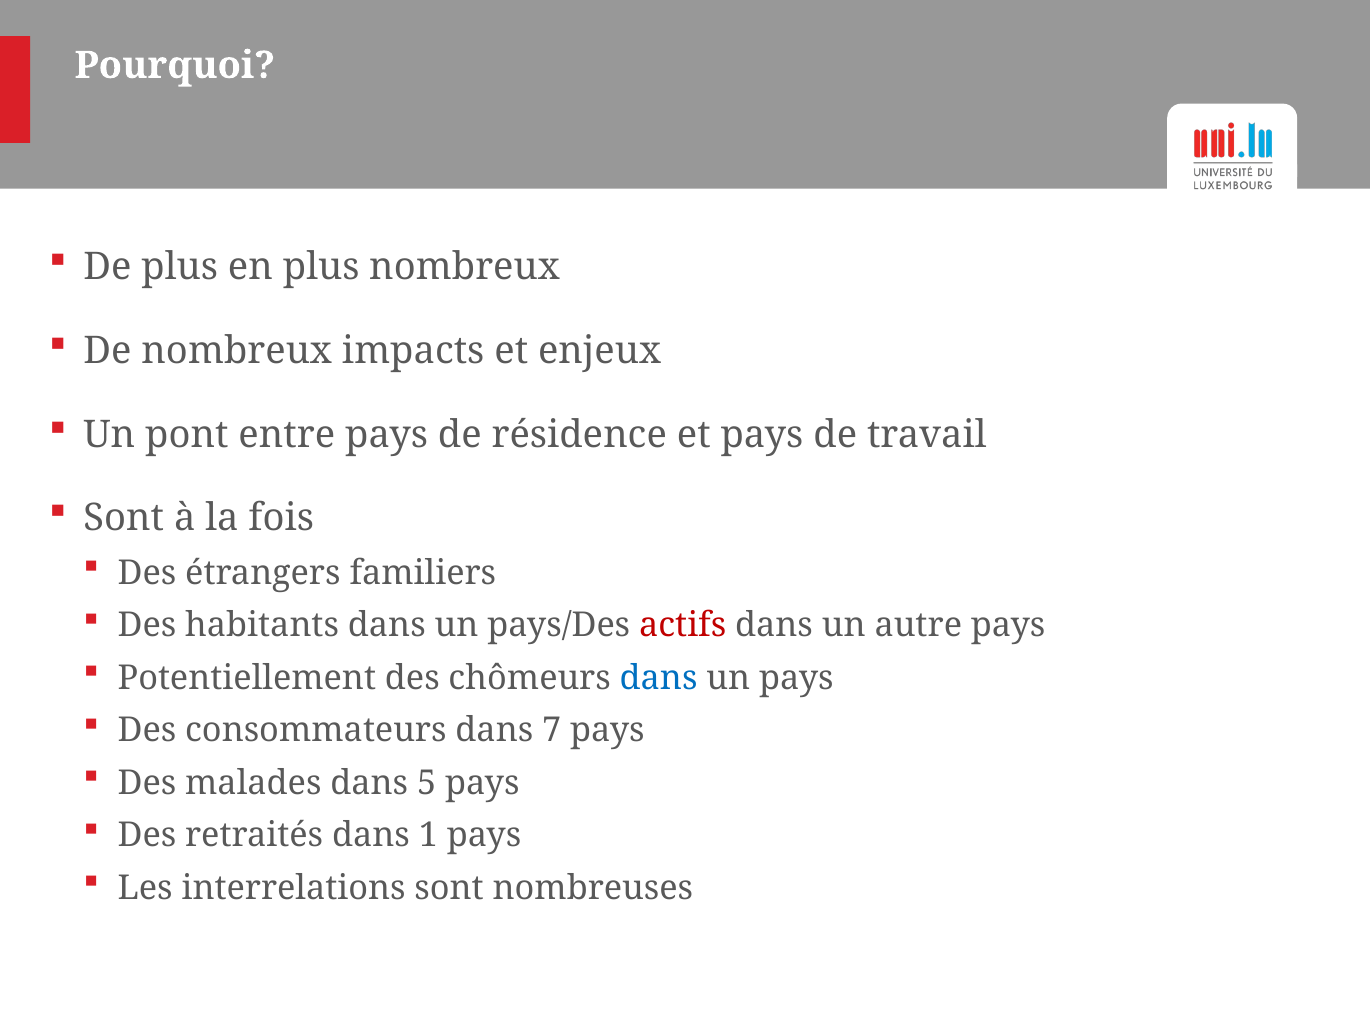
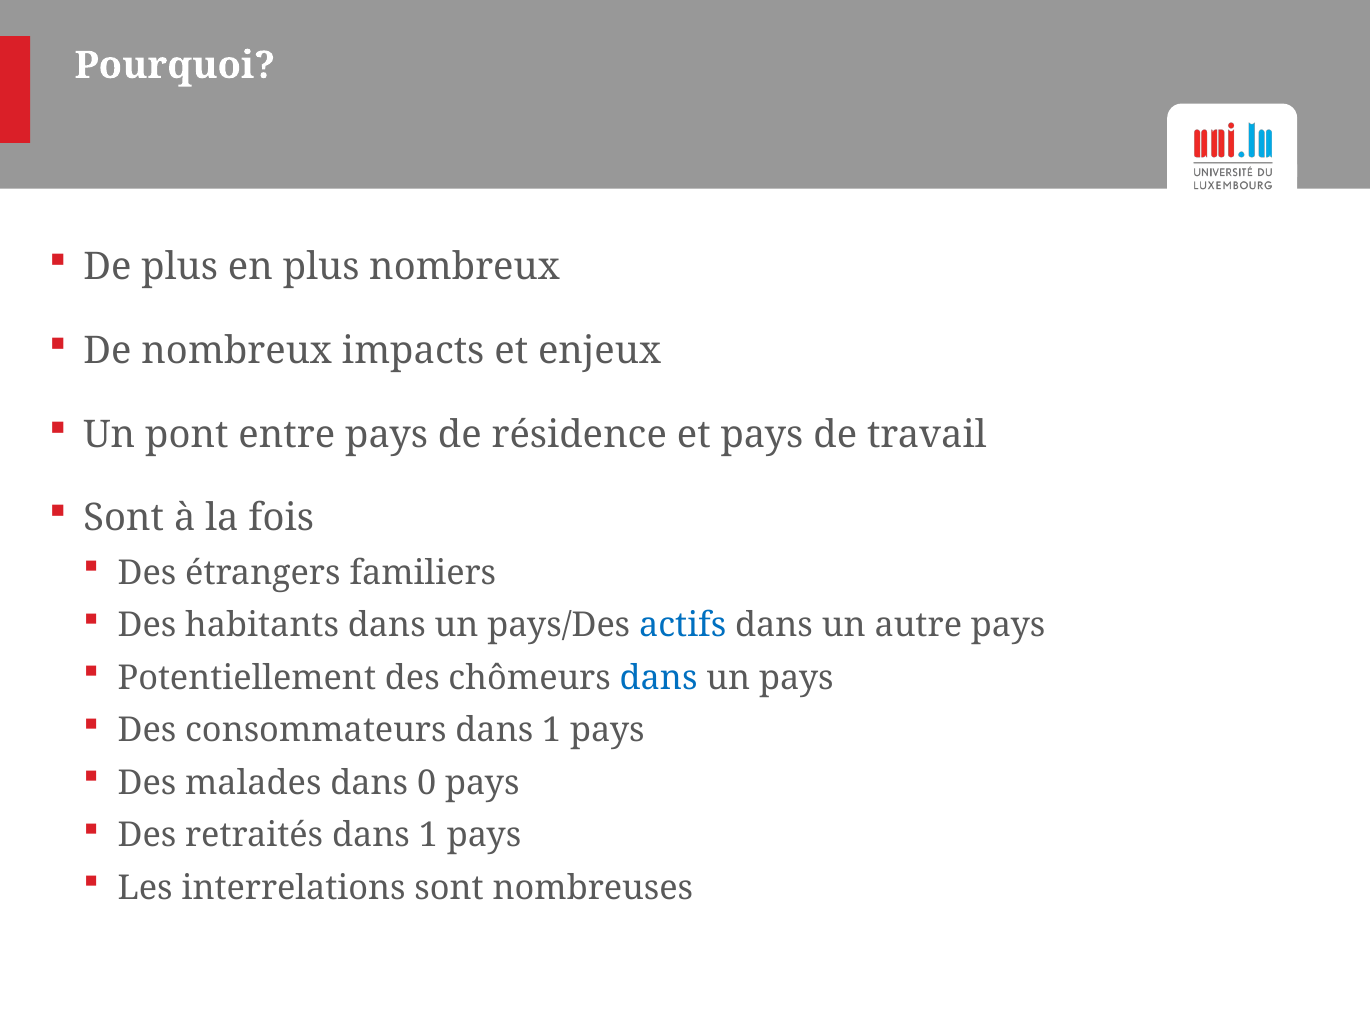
actifs colour: red -> blue
consommateurs dans 7: 7 -> 1
5: 5 -> 0
